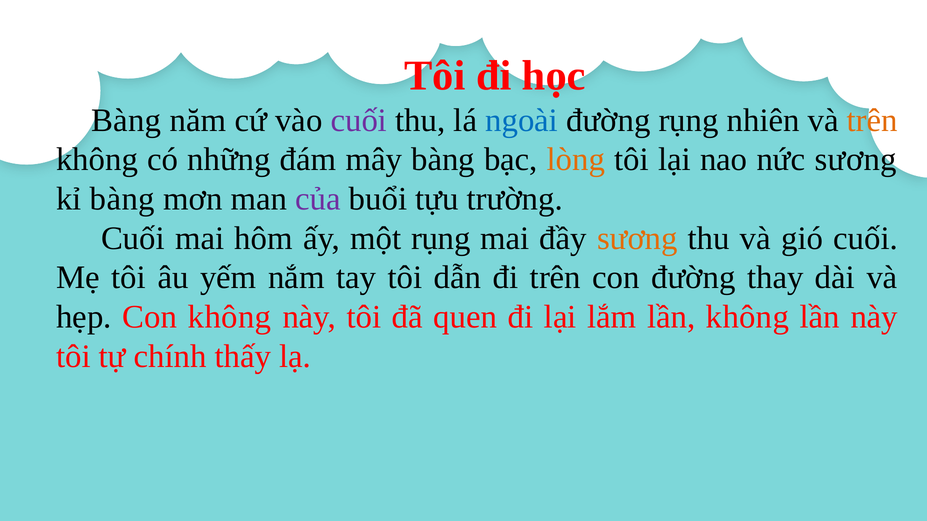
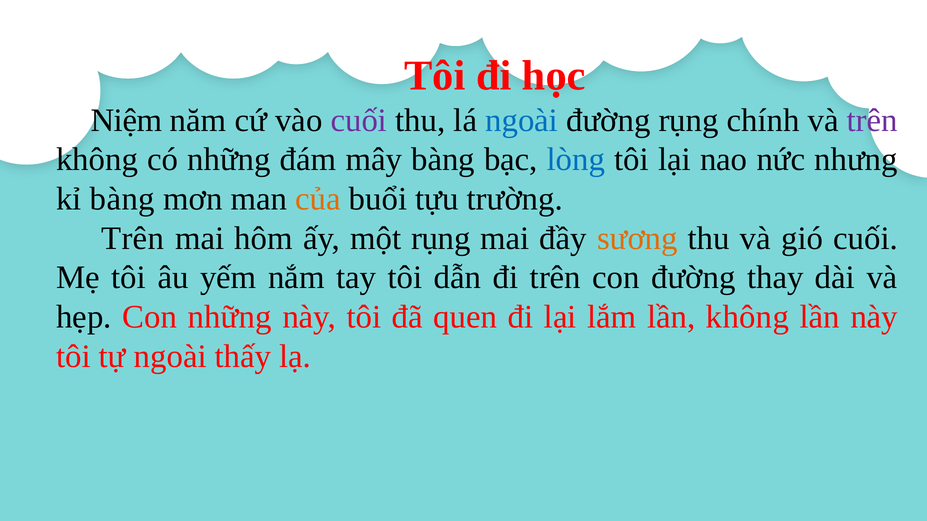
Bàng at (126, 120): Bàng -> Niệm
nhiên: nhiên -> chính
trên at (872, 120) colour: orange -> purple
lòng colour: orange -> blue
nức sương: sương -> nhưng
của colour: purple -> orange
Cuối at (133, 238): Cuối -> Trên
Con không: không -> những
tự chính: chính -> ngoài
